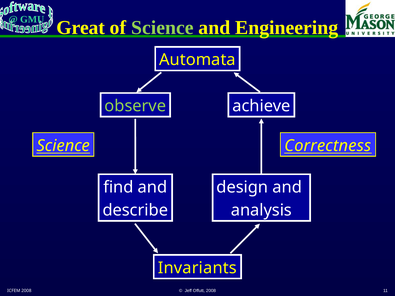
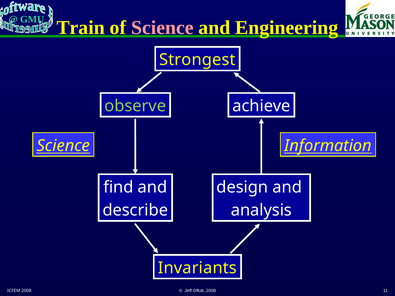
Great: Great -> Train
Science at (162, 28) colour: light green -> pink
Automata: Automata -> Strongest
Correctness: Correctness -> Information
